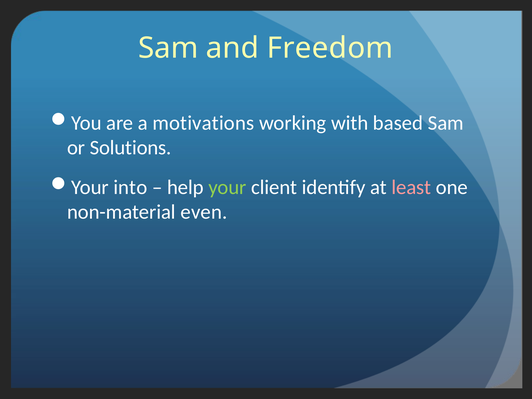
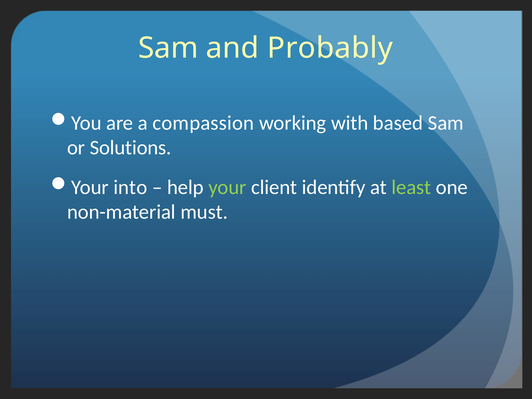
Freedom: Freedom -> Probably
motivations: motivations -> compassion
least colour: pink -> light green
even: even -> must
